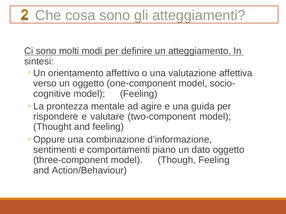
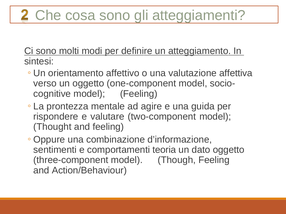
piano: piano -> teoria
